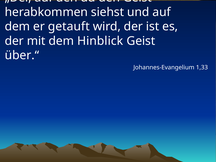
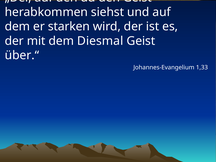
getauft: getauft -> starken
Hinblick: Hinblick -> Diesmal
